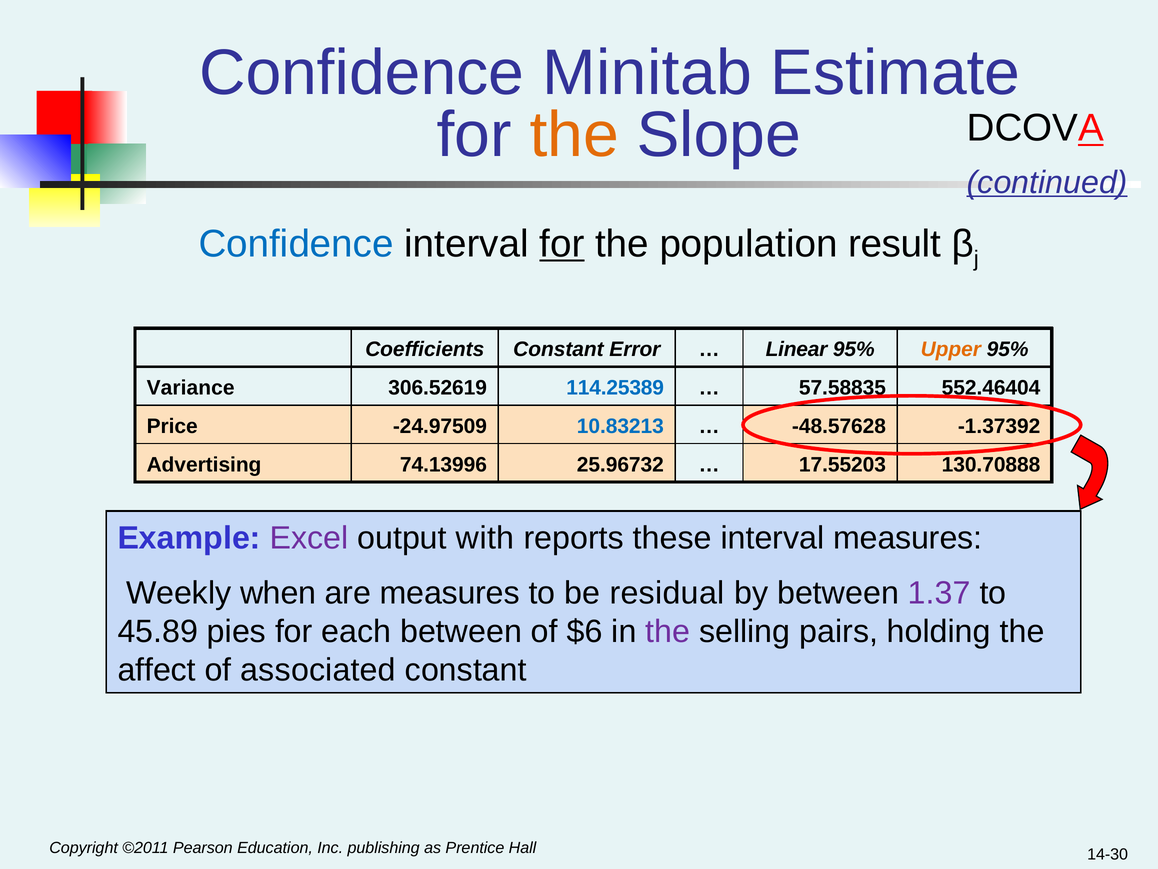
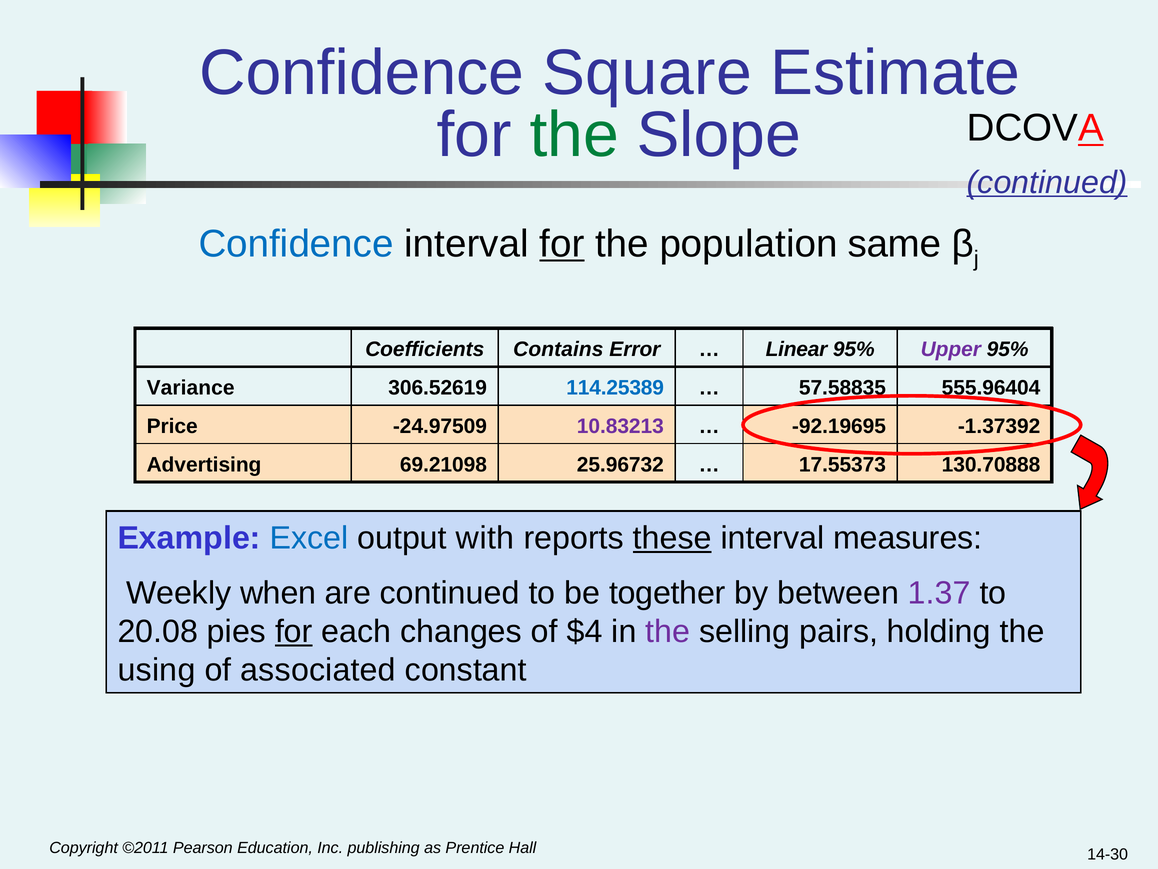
Minitab: Minitab -> Square
the at (574, 135) colour: orange -> green
result: result -> same
Coefficients Constant: Constant -> Contains
Upper colour: orange -> purple
552.46404: 552.46404 -> 555.96404
10.83213 colour: blue -> purple
-48.57628: -48.57628 -> -92.19695
74.13996: 74.13996 -> 69.21098
17.55203: 17.55203 -> 17.55373
Excel colour: purple -> blue
these underline: none -> present
are measures: measures -> continued
residual: residual -> together
45.89: 45.89 -> 20.08
for at (294, 631) underline: none -> present
each between: between -> changes
$6: $6 -> $4
affect: affect -> using
